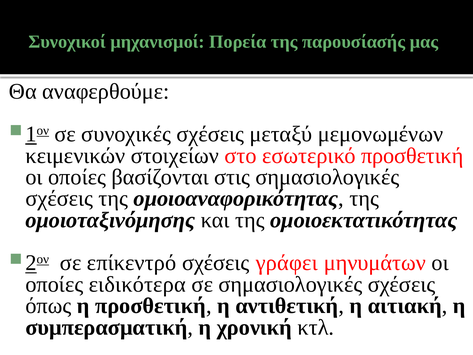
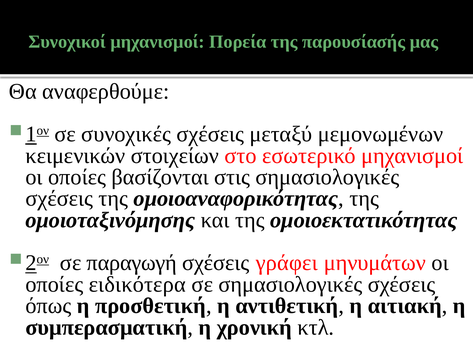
εσωτερικό προσθετική: προσθετική -> μηχανισμοί
επίκεντρό: επίκεντρό -> παραγωγή
